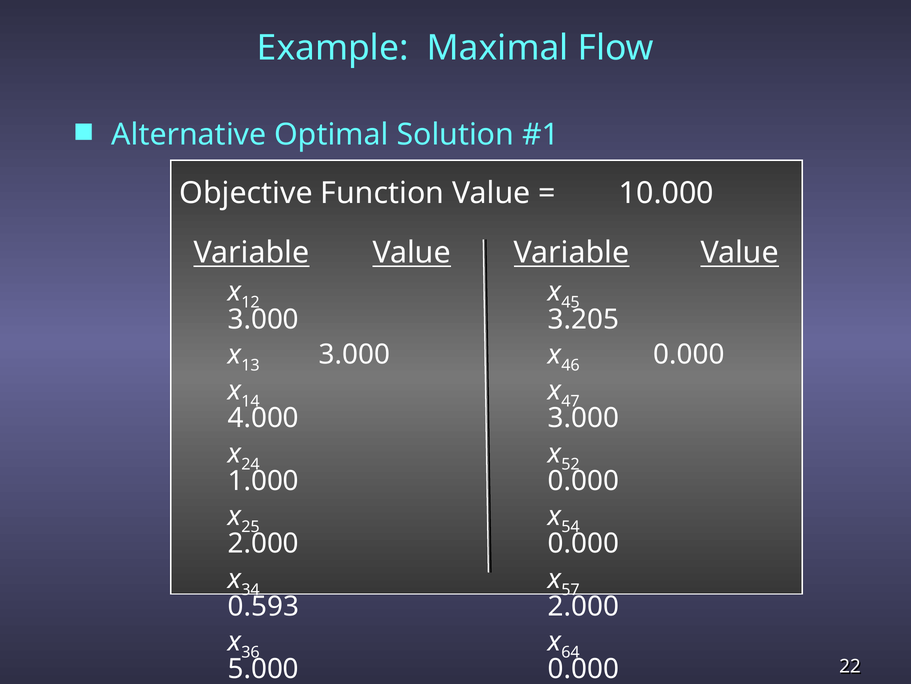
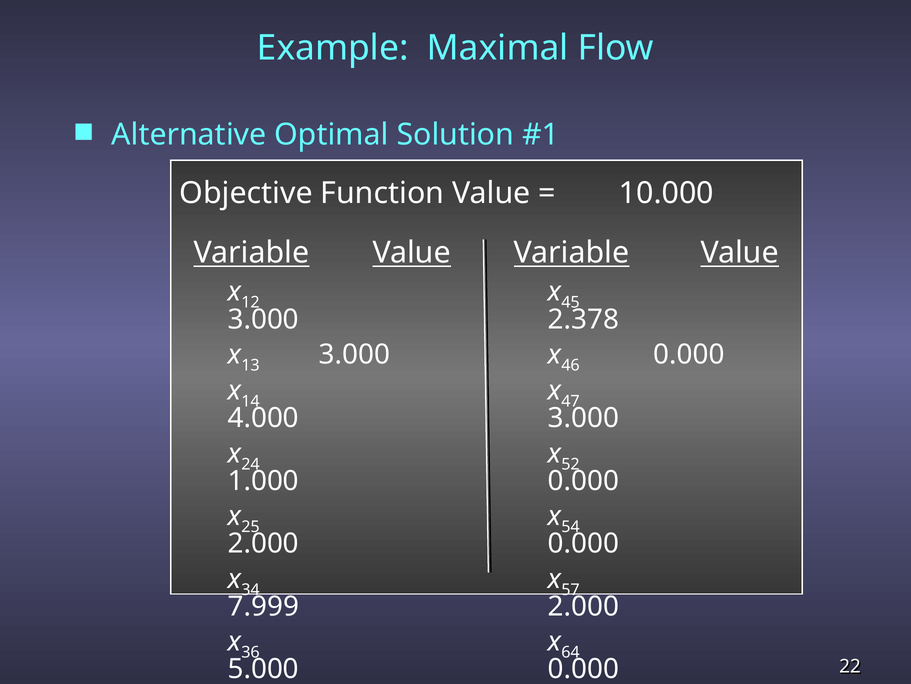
3.205: 3.205 -> 2.378
0.593: 0.593 -> 7.999
